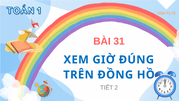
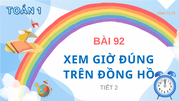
31: 31 -> 92
